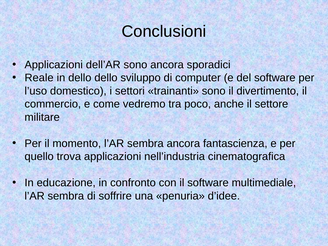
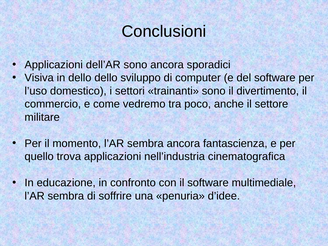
Reale: Reale -> Visiva
